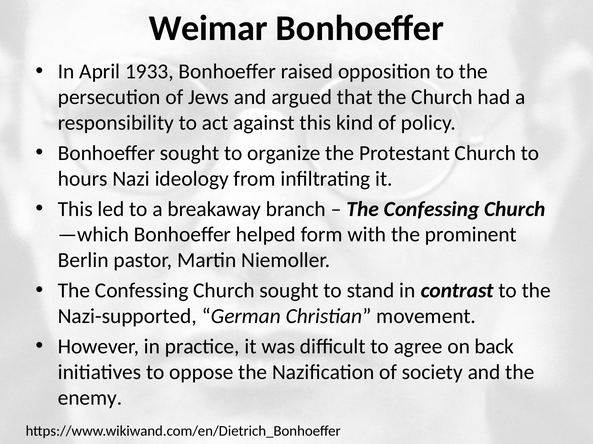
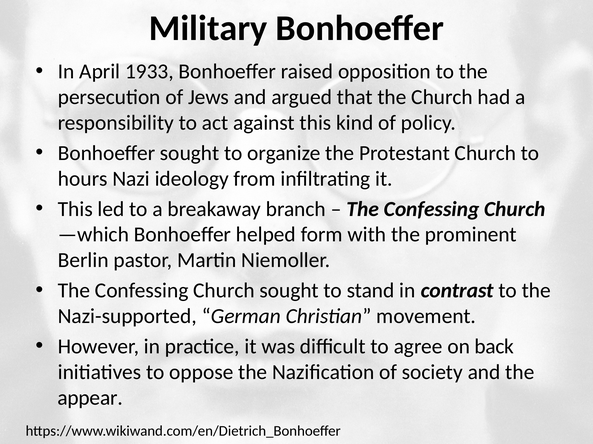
Weimar: Weimar -> Military
enemy: enemy -> appear
